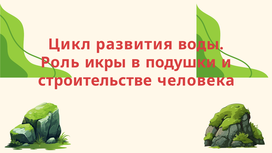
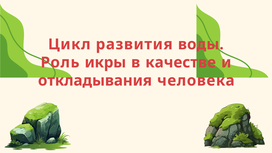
подушки: подушки -> качестве
строительстве: строительстве -> откладывания
